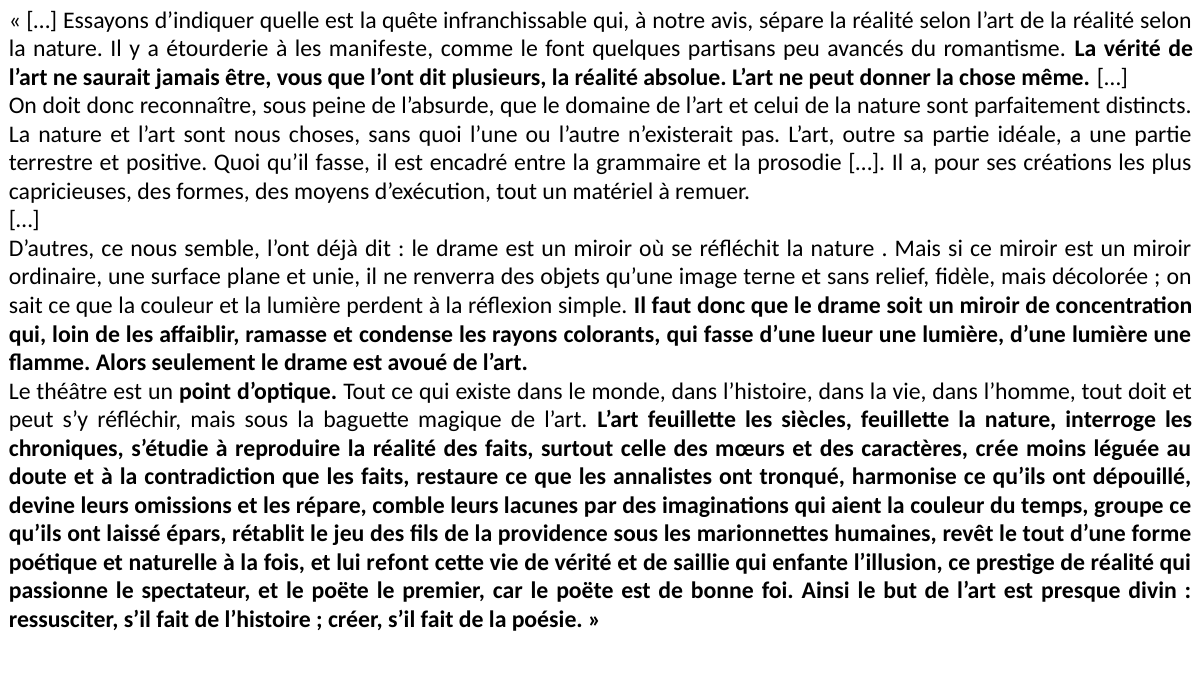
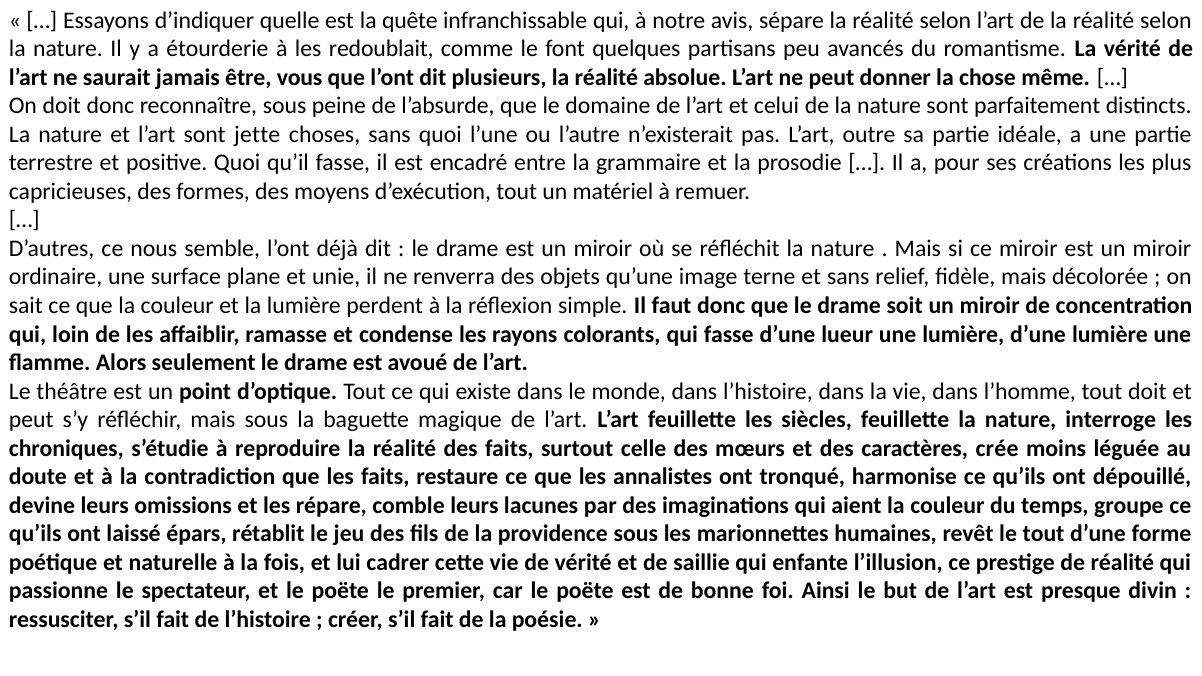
manifeste: manifeste -> redoublait
sont nous: nous -> jette
refont: refont -> cadrer
